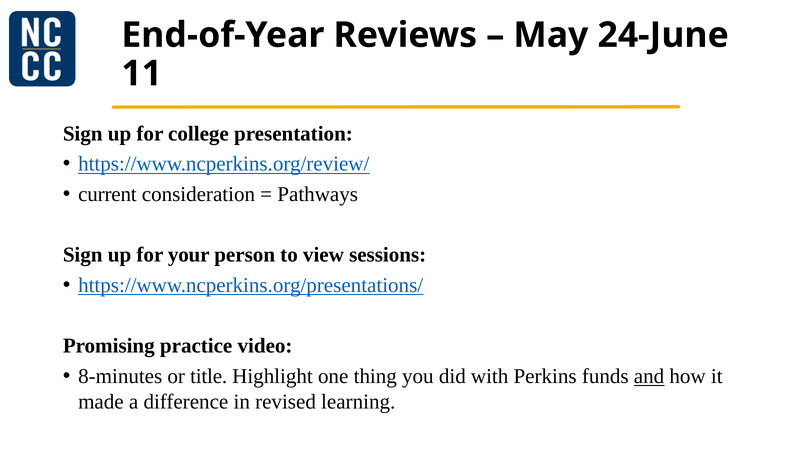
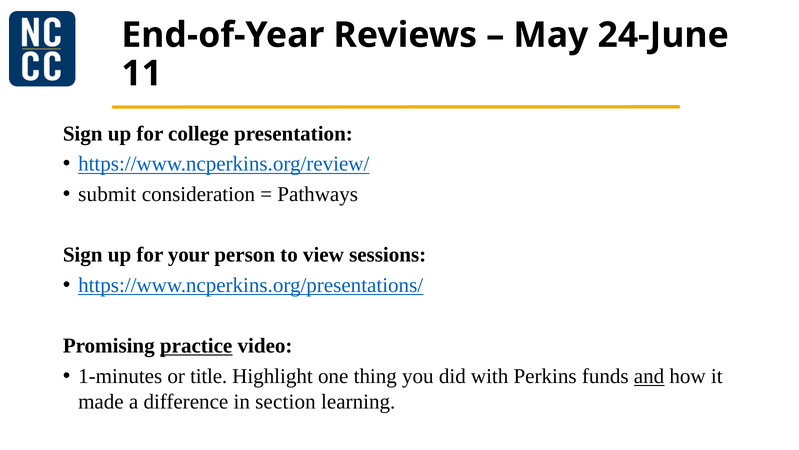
current: current -> submit
practice underline: none -> present
8-minutes: 8-minutes -> 1-minutes
revised: revised -> section
